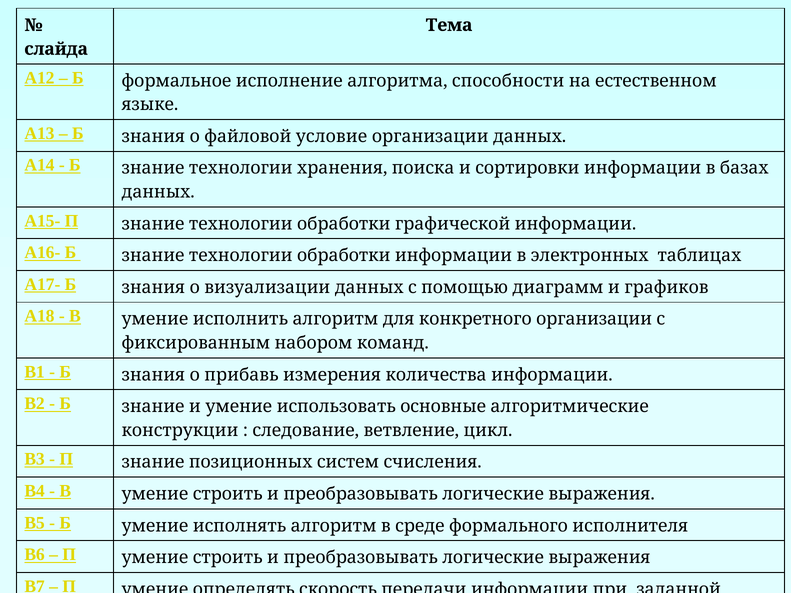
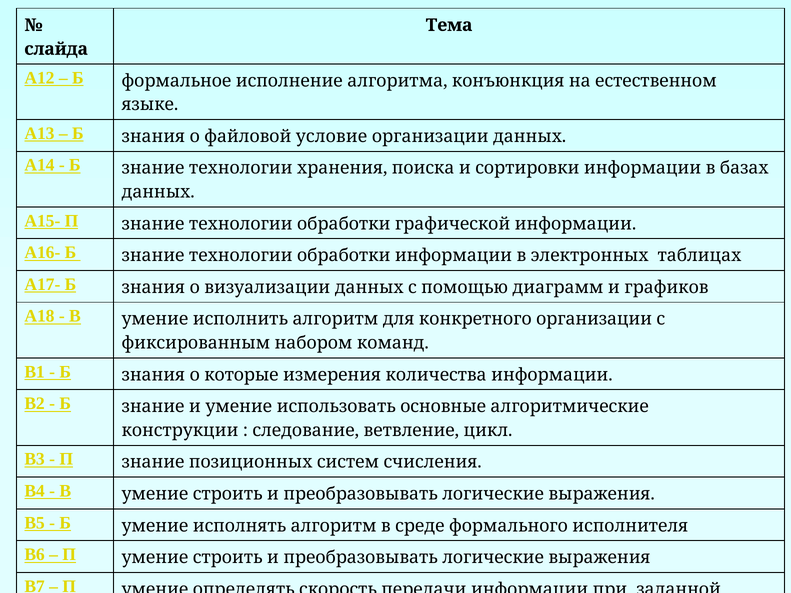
алгоритма способности: способности -> конъюнкция
прибавь: прибавь -> которые
